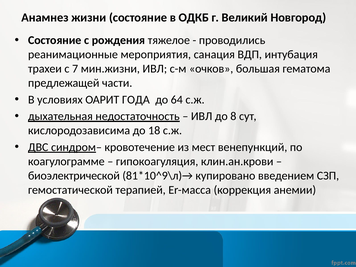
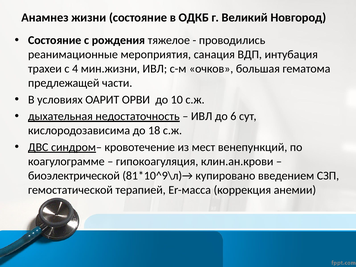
7: 7 -> 4
ГОДА: ГОДА -> ОРВИ
64: 64 -> 10
8: 8 -> 6
